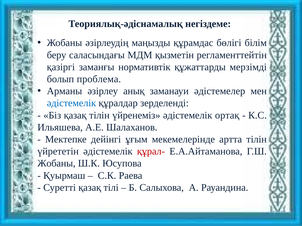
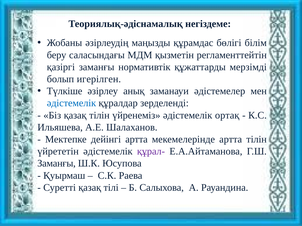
проблема: проблема -> игерілген
Арманы: Арманы -> Түлкіше
дейінгі ұғым: ұғым -> артта
құрал- colour: red -> purple
Жобаны at (56, 164): Жобаны -> Заманғы
